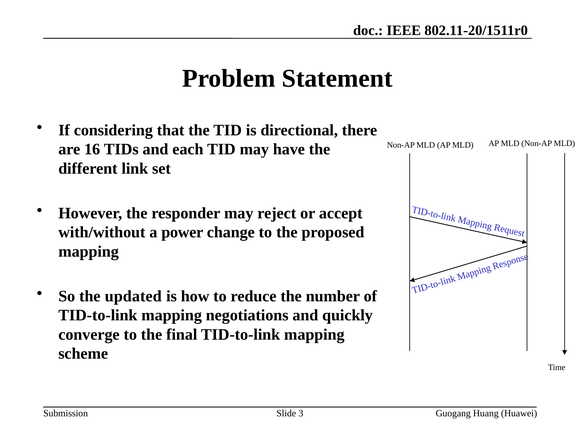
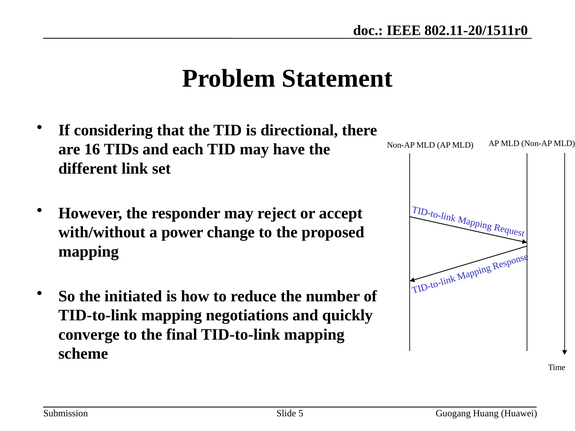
updated: updated -> initiated
3: 3 -> 5
